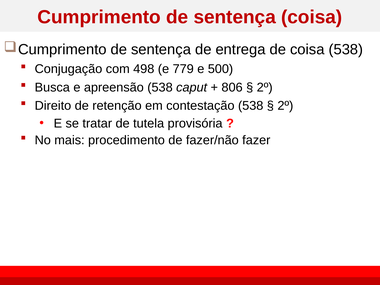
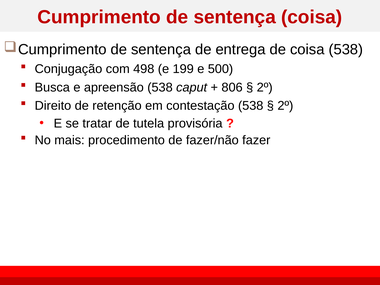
779: 779 -> 199
